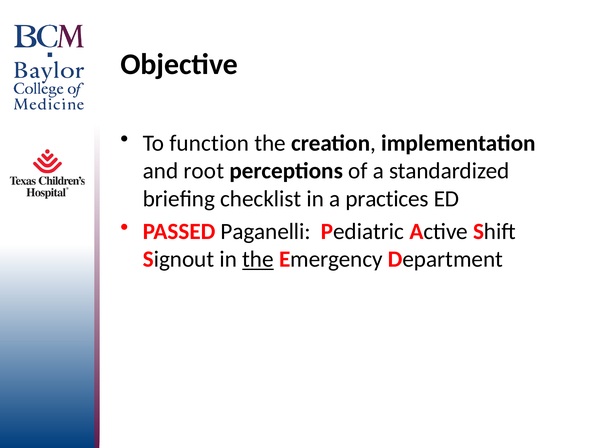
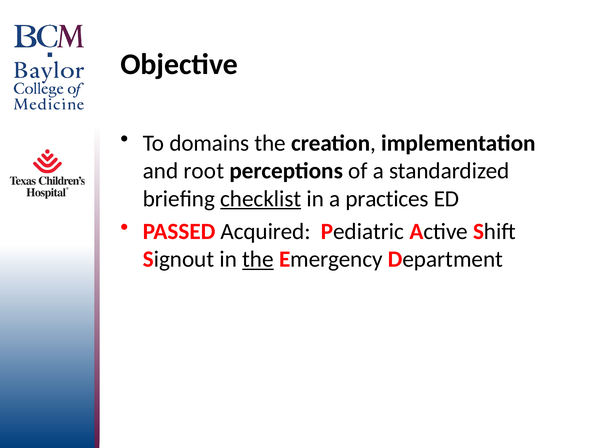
function: function -> domains
checklist underline: none -> present
Paganelli: Paganelli -> Acquired
